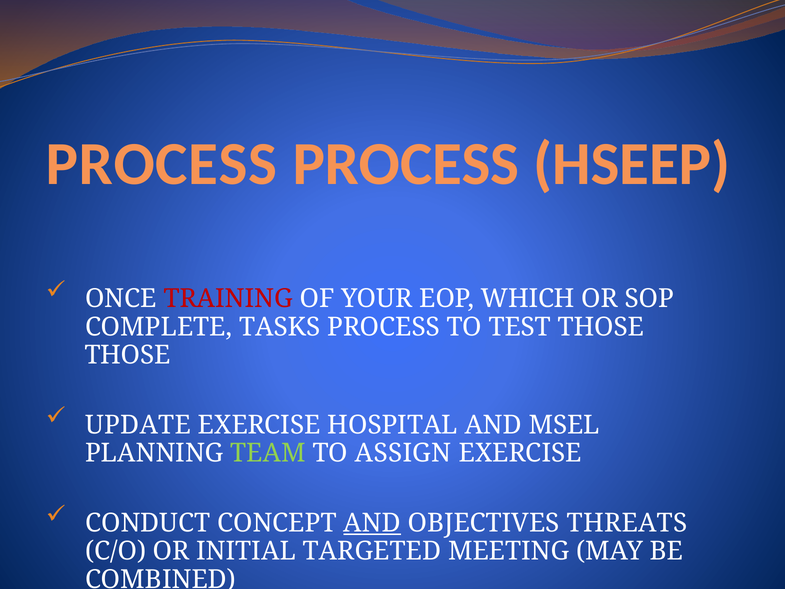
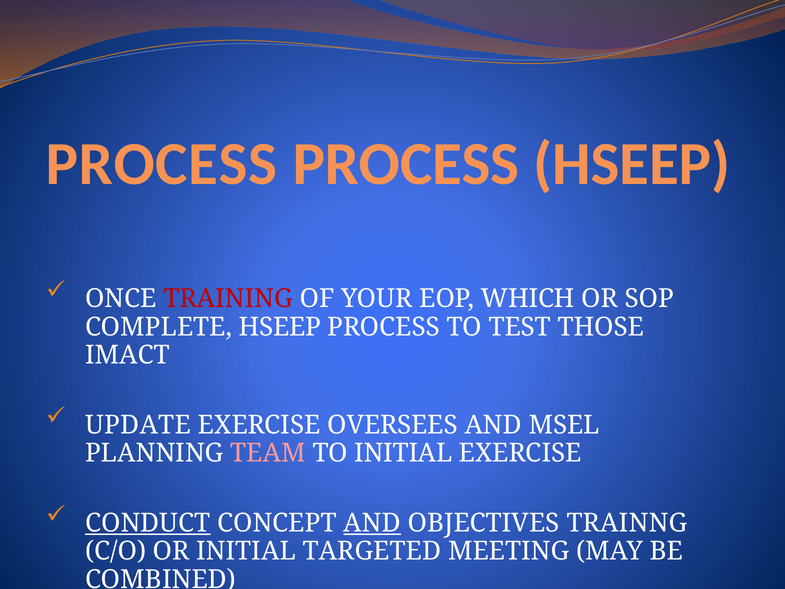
COMPLETE TASKS: TASKS -> HSEEP
THOSE at (128, 355): THOSE -> IMACT
HOSPITAL: HOSPITAL -> OVERSEES
TEAM colour: light green -> pink
TO ASSIGN: ASSIGN -> INITIAL
CONDUCT underline: none -> present
THREATS: THREATS -> TRAINNG
